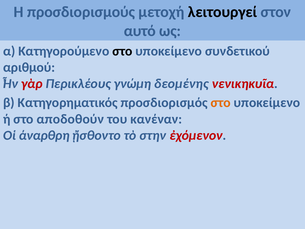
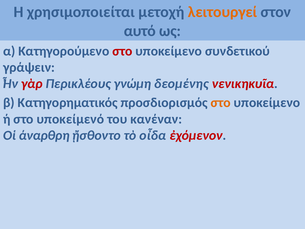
προσδιορισμούς: προσδιορισμούς -> χρησιμοποιείται
λειτουργεί colour: black -> orange
στο at (122, 51) colour: black -> red
αριθμού: αριθμού -> γράψειν
αποδοθούν: αποδοθούν -> υποκείμενό
στην: στην -> οἶδα
